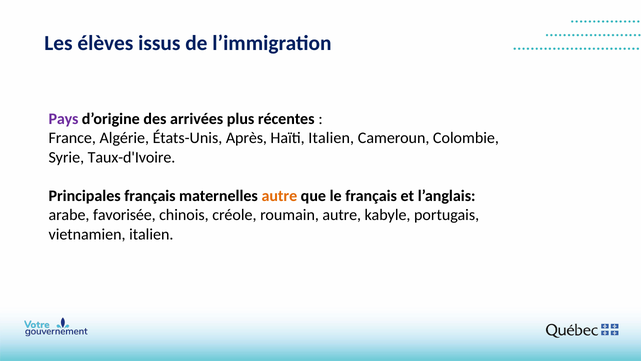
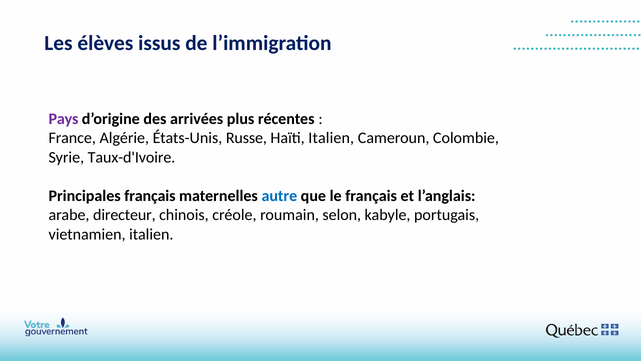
Après: Après -> Russe
autre at (279, 196) colour: orange -> blue
favorisée: favorisée -> directeur
roumain autre: autre -> selon
